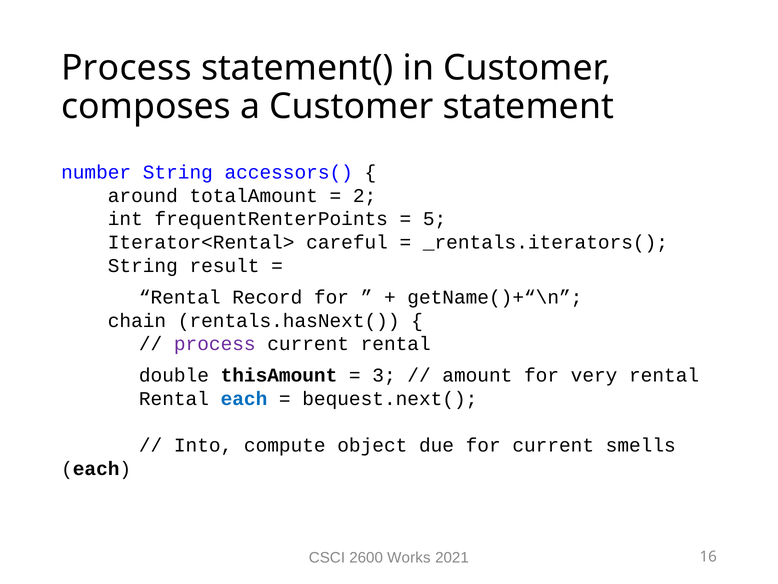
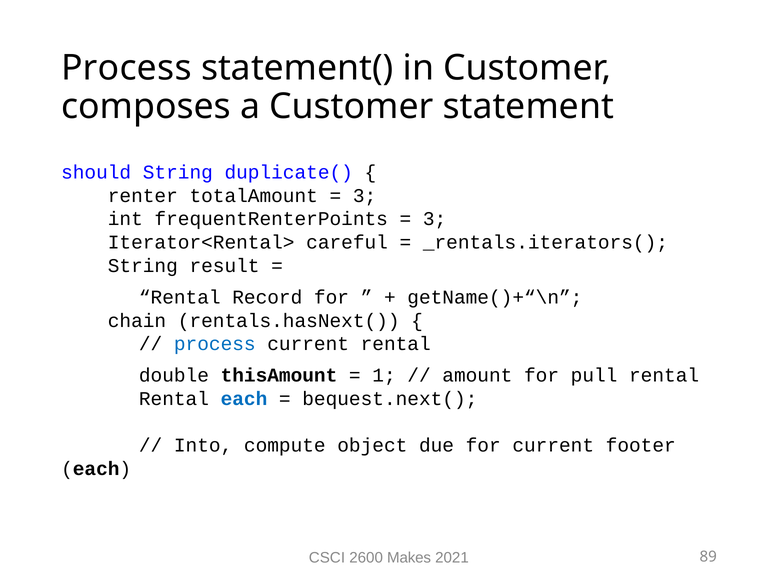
number: number -> should
accessors(: accessors( -> duplicate(
around: around -> renter
2 at (365, 195): 2 -> 3
5 at (435, 219): 5 -> 3
process at (215, 344) colour: purple -> blue
3: 3 -> 1
very: very -> pull
smells: smells -> footer
Works: Works -> Makes
16: 16 -> 89
